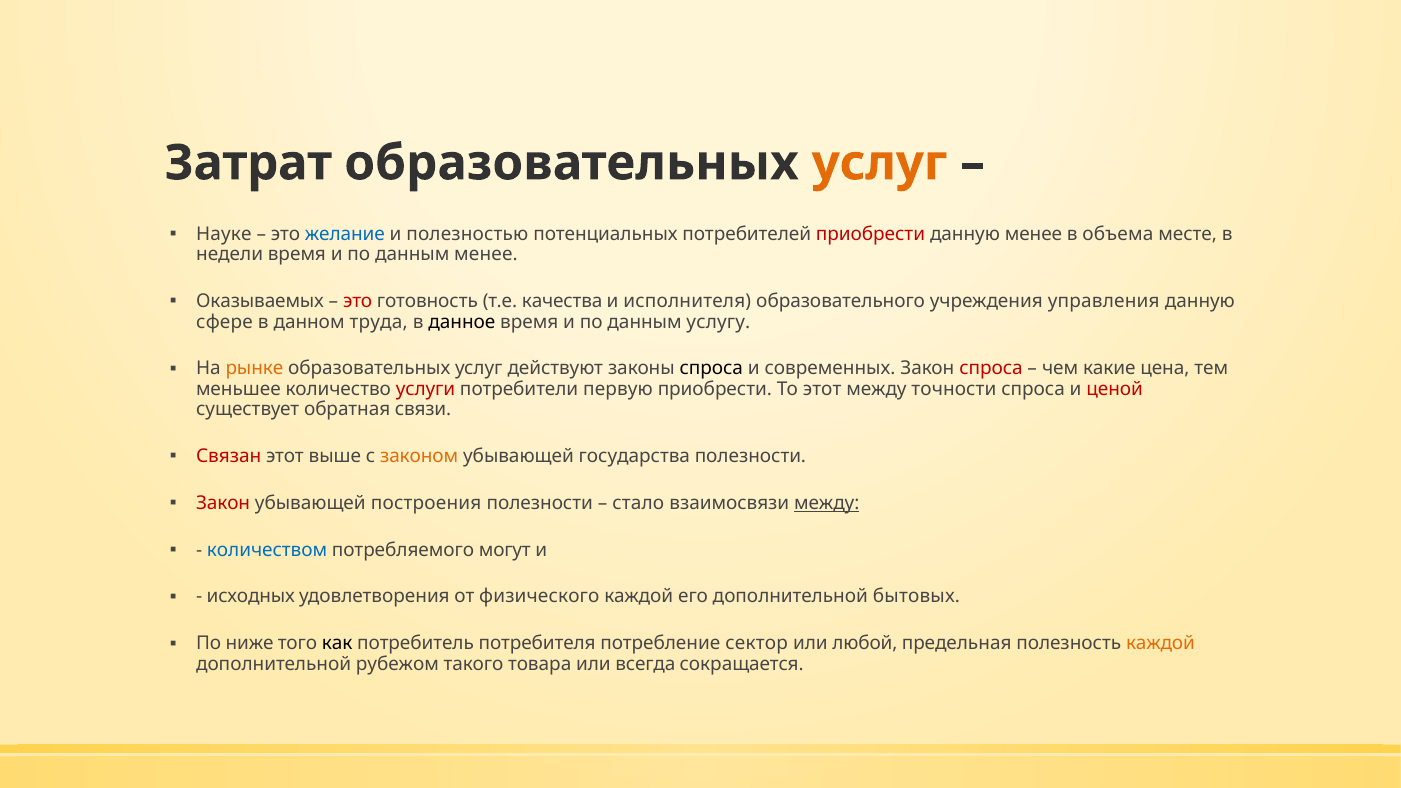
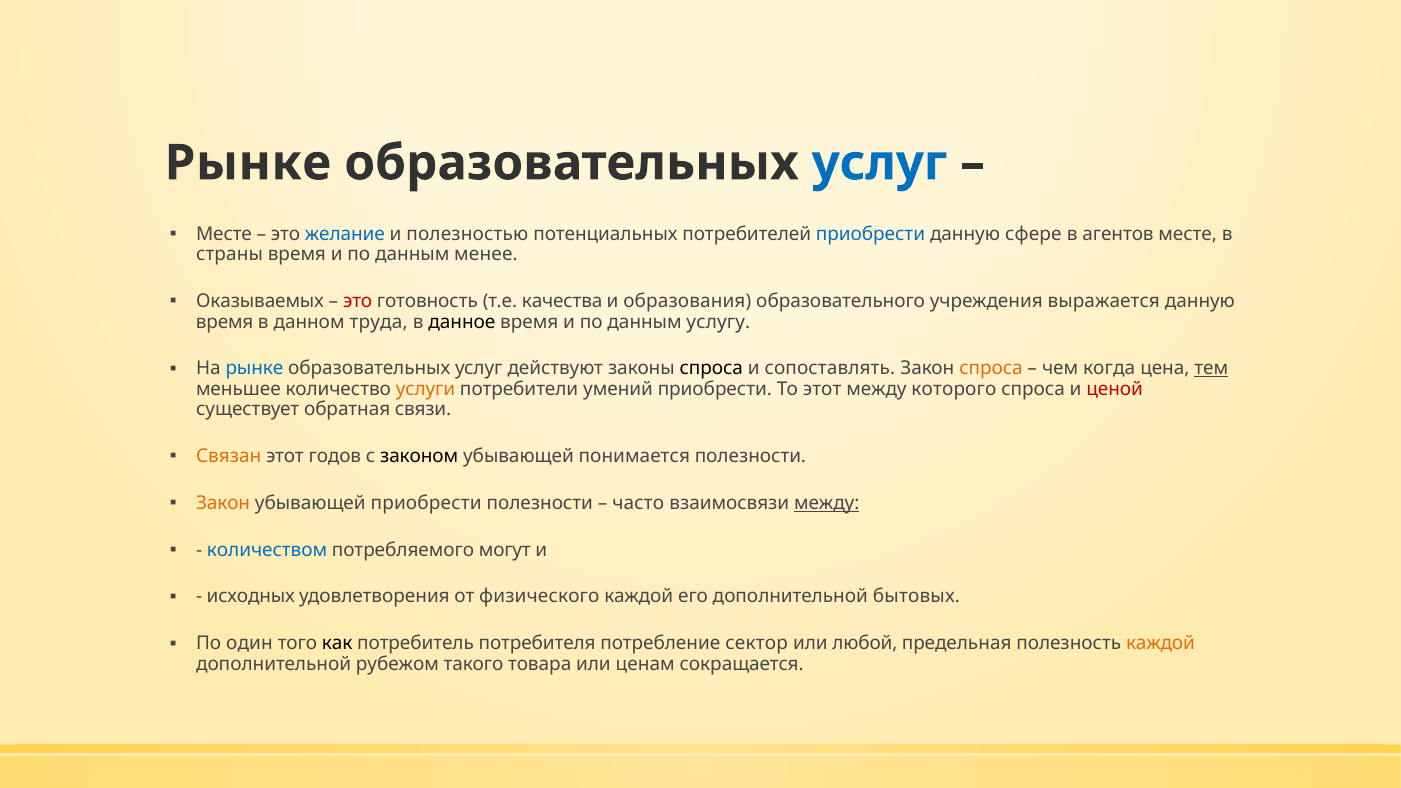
Затрат at (248, 163): Затрат -> Рынке
услуг at (879, 163) colour: orange -> blue
Науке at (224, 234): Науке -> Месте
приобрести at (871, 234) colour: red -> blue
данную менее: менее -> сфере
объема: объема -> агентов
недели: недели -> страны
исполнителя: исполнителя -> образования
управления: управления -> выражается
сфере at (225, 322): сфере -> время
рынке at (254, 369) colour: orange -> blue
современных: современных -> сопоставлять
спроса at (991, 369) colour: red -> orange
какие: какие -> когда
тем underline: none -> present
услуги colour: red -> orange
первую: первую -> умений
точности: точности -> которого
Связан colour: red -> orange
выше: выше -> годов
законом colour: orange -> black
государства: государства -> понимается
Закон at (223, 503) colour: red -> orange
убывающей построения: построения -> приобрести
стало: стало -> часто
ниже: ниже -> один
всегда: всегда -> ценам
